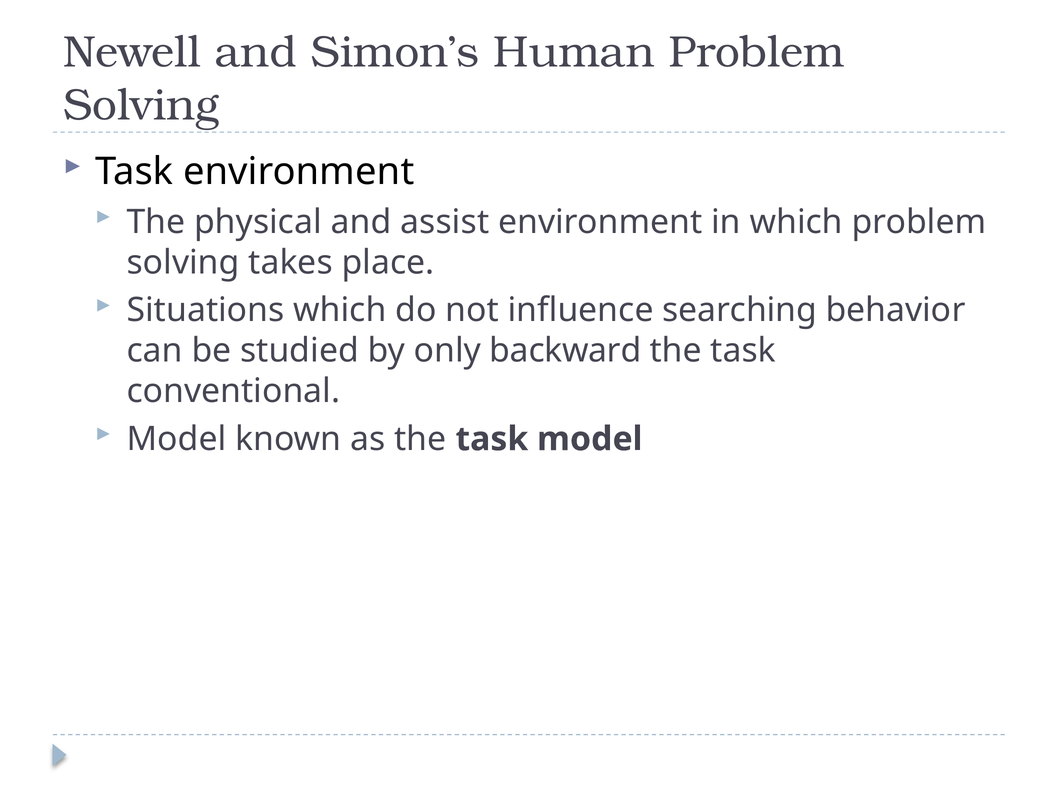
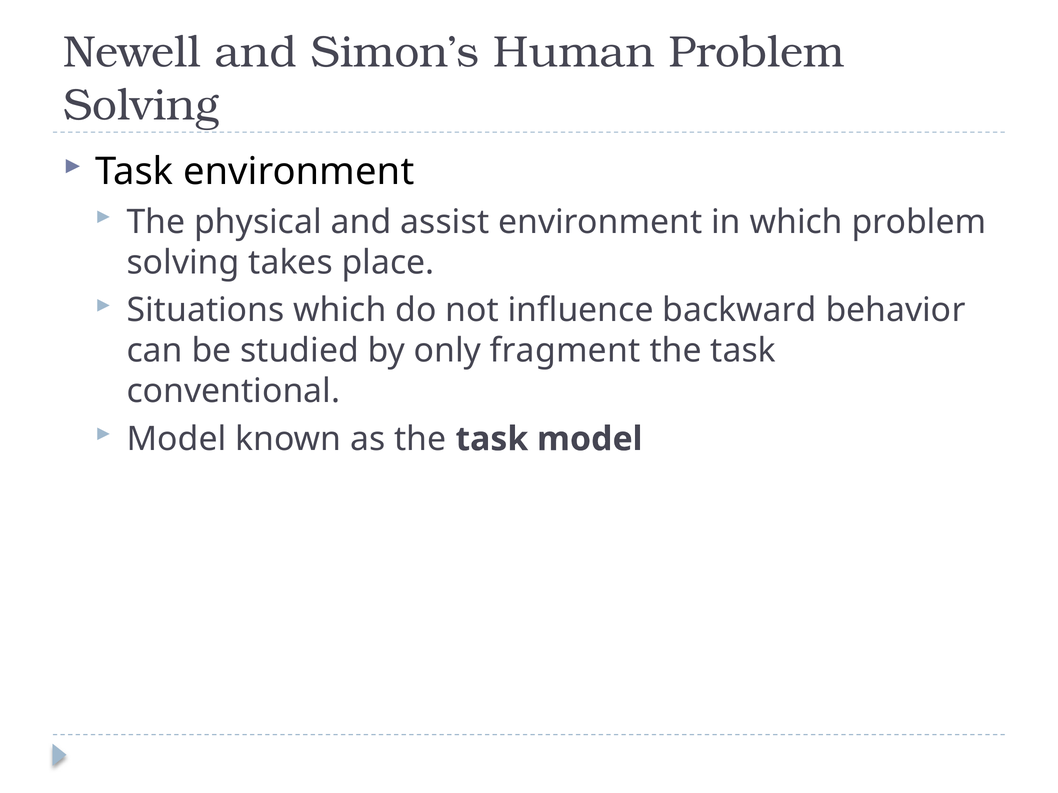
searching: searching -> backward
backward: backward -> fragment
